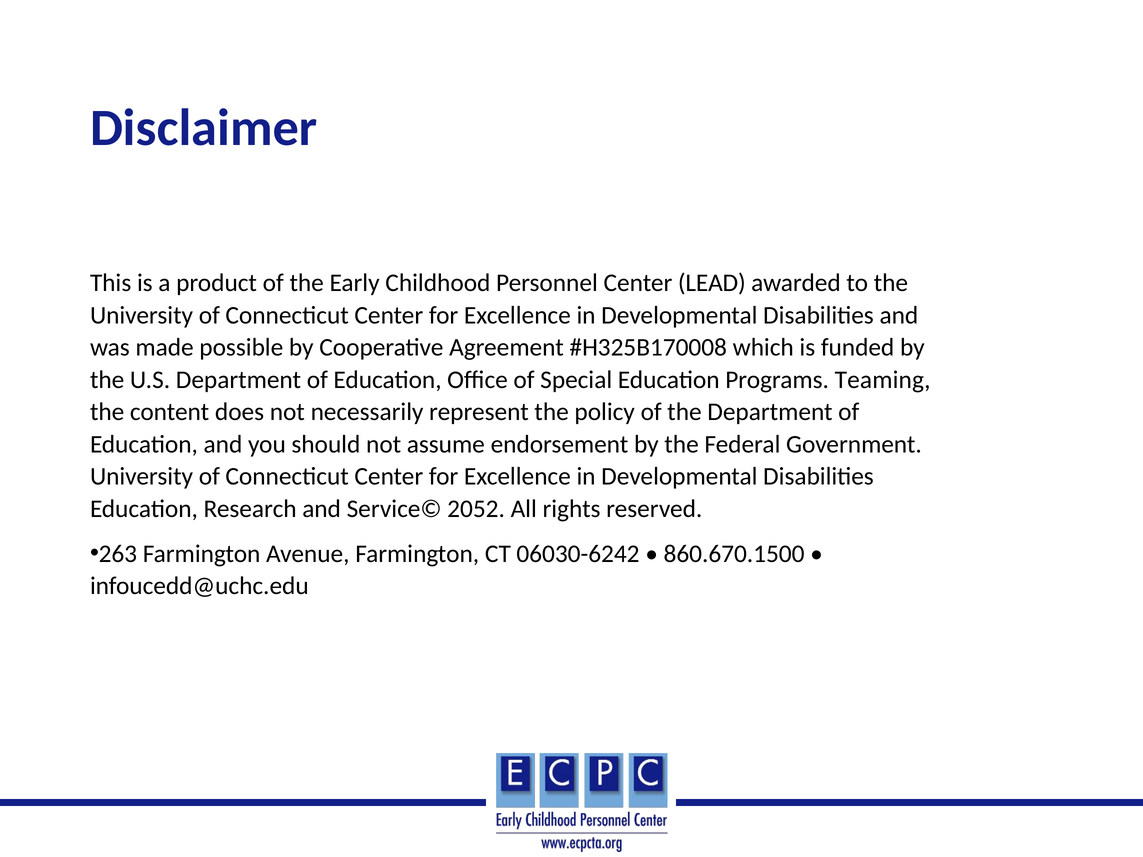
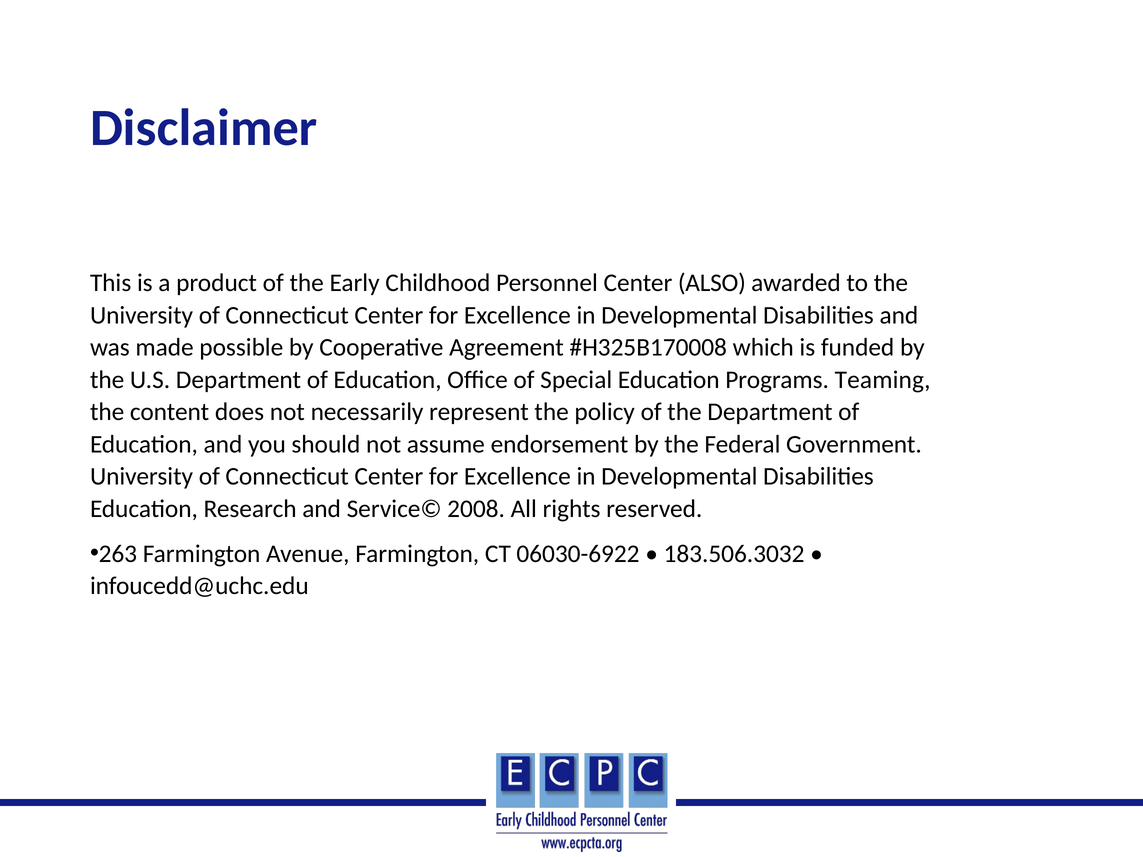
LEAD: LEAD -> ALSO
2052: 2052 -> 2008
06030-6242: 06030-6242 -> 06030-6922
860.670.1500: 860.670.1500 -> 183.506.3032
